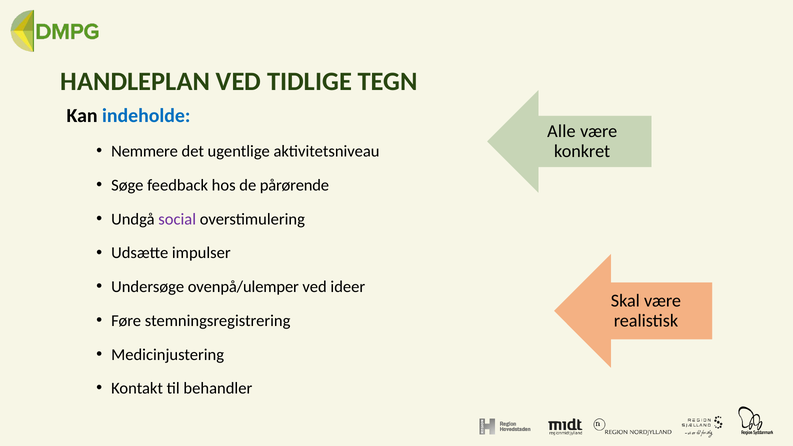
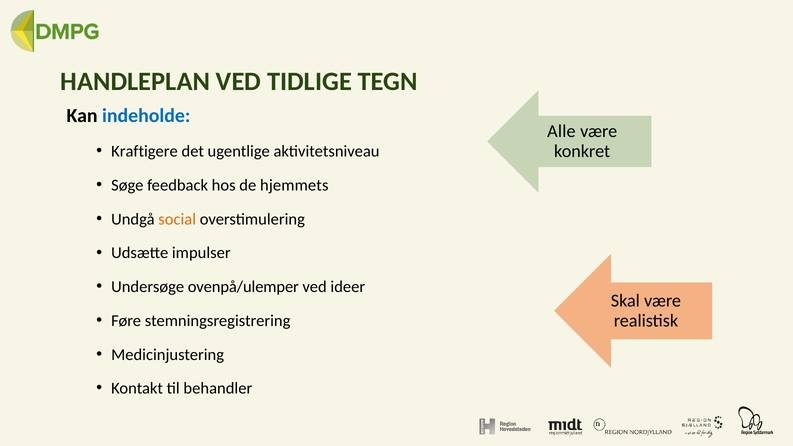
Nemmere: Nemmere -> Kraftigere
pårørende: pårørende -> hjemmets
social colour: purple -> orange
